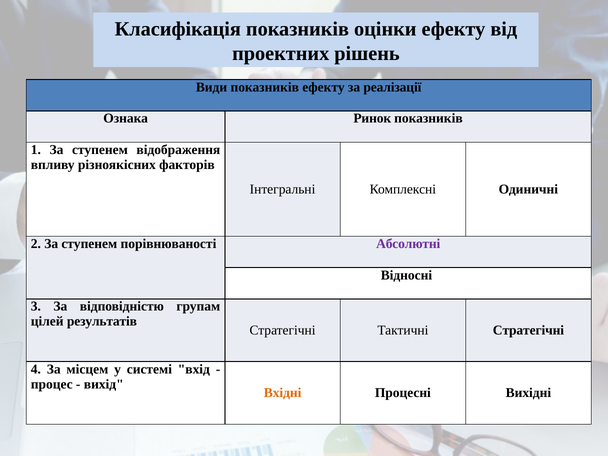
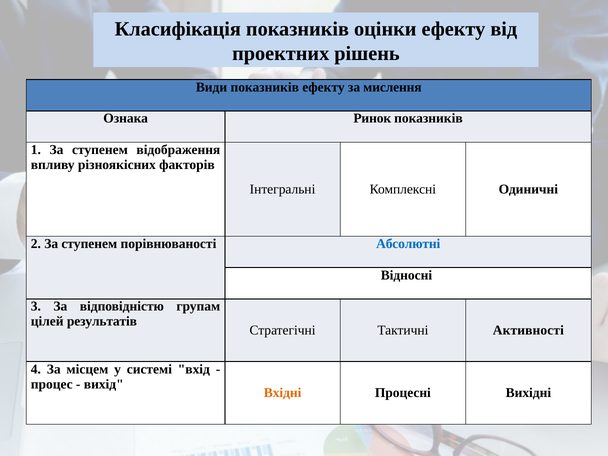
реалізації: реалізації -> мислення
Абсолютні colour: purple -> blue
Тактичні Стратегічні: Стратегічні -> Активності
